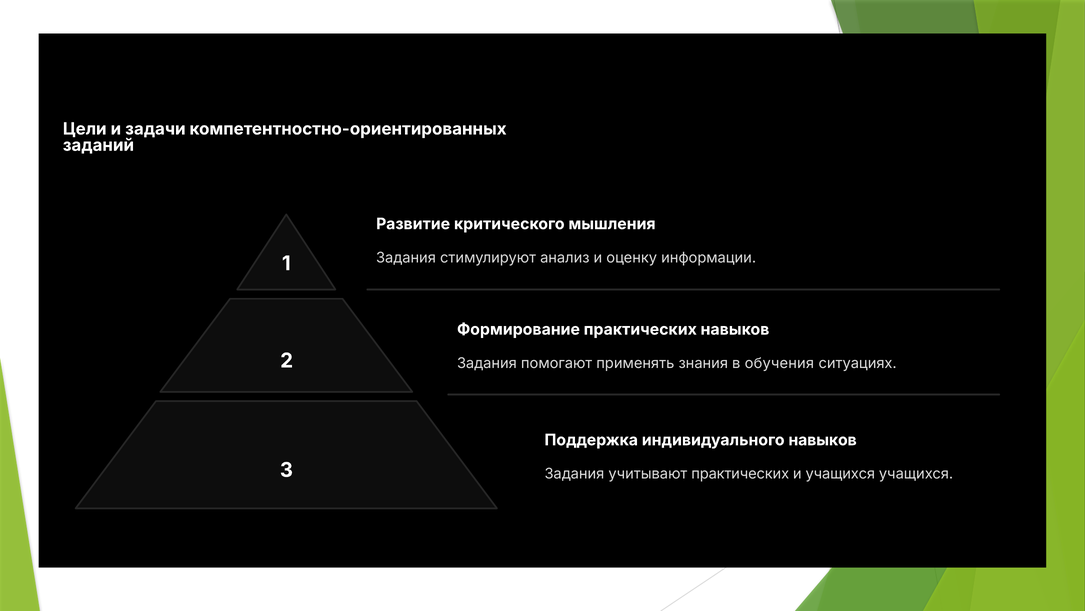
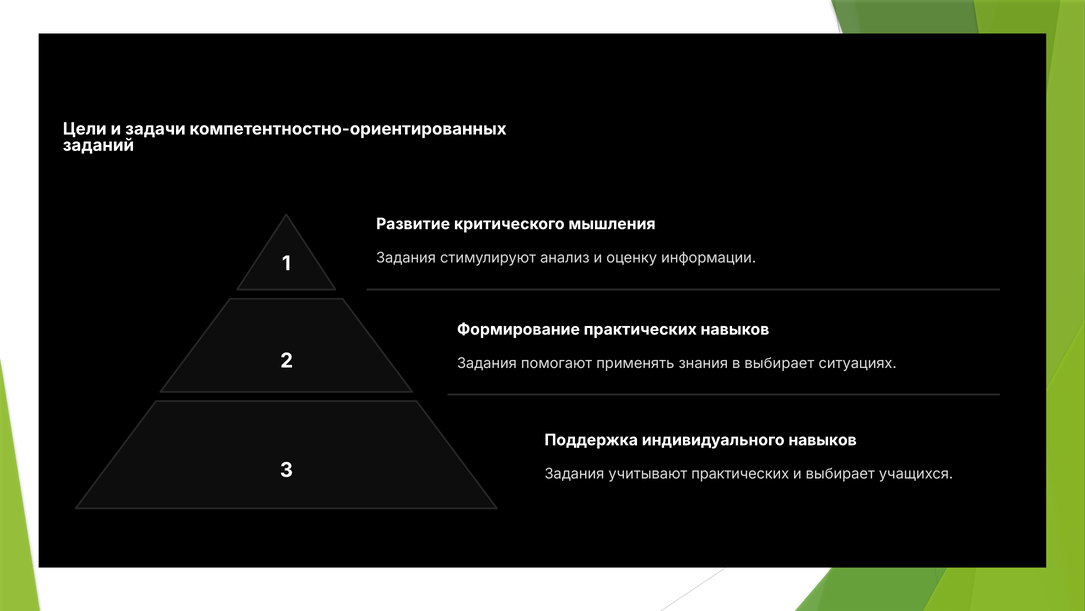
в обучения: обучения -> выбирает
и учащихся: учащихся -> выбирает
